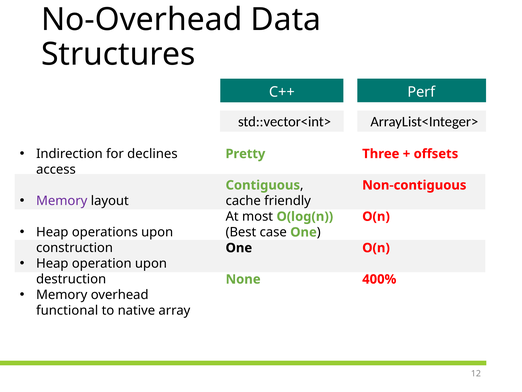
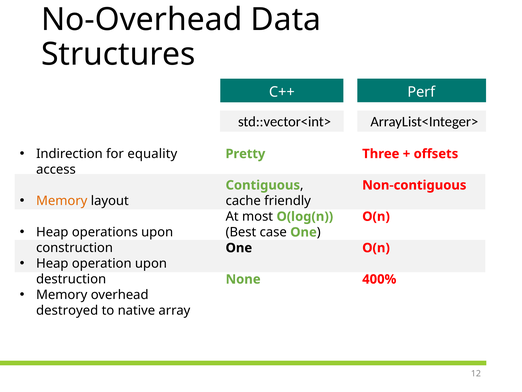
declines: declines -> equality
Memory at (62, 201) colour: purple -> orange
functional: functional -> destroyed
